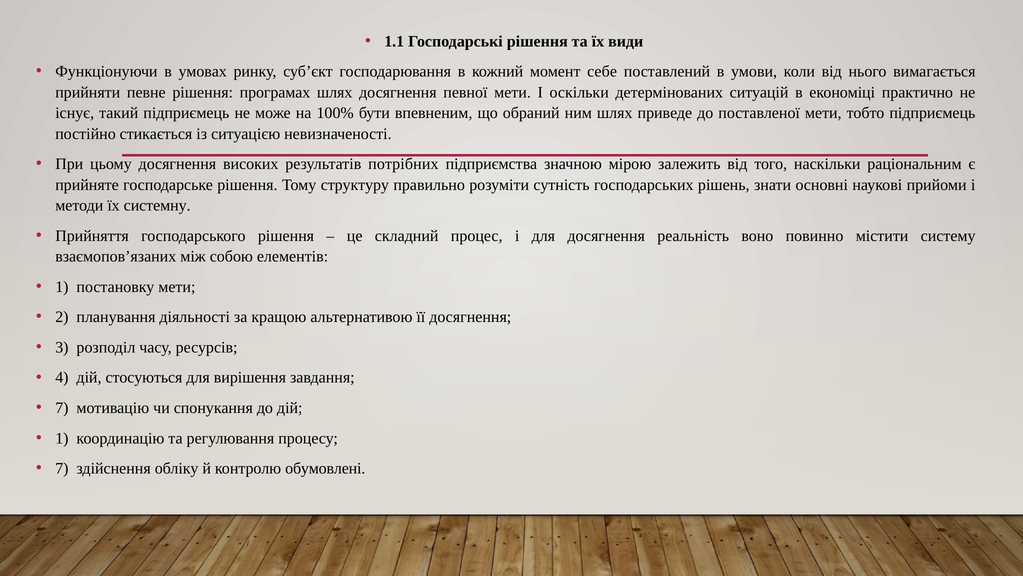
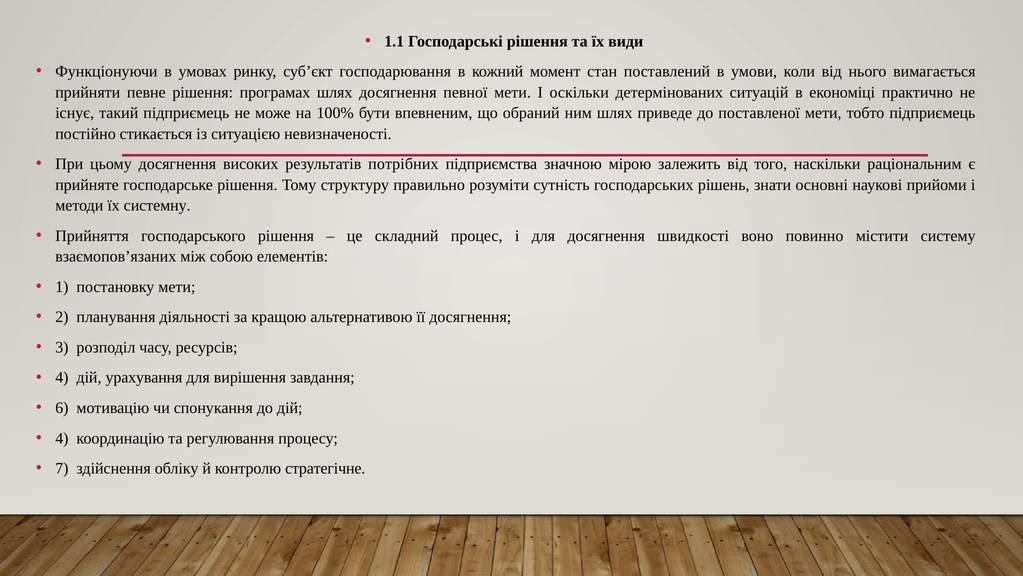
себе: себе -> стан
реальність: реальність -> швидкості
стосуються: стосуються -> урахування
7 at (62, 408): 7 -> 6
1 at (62, 438): 1 -> 4
обумовлені: обумовлені -> стратегічне
